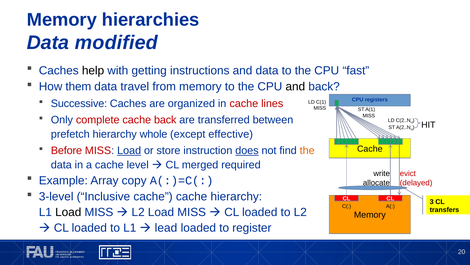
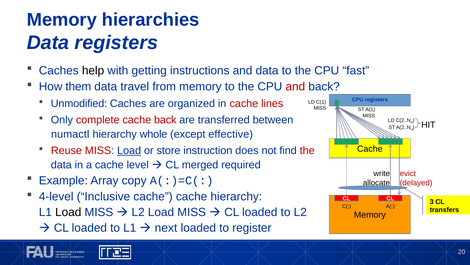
Data modified: modified -> registers
and at (295, 86) colour: black -> red
Successive: Successive -> Unmodified
prefetch: prefetch -> numactl
Before: Before -> Reuse
does underline: present -> none
the at (307, 150) colour: orange -> red
3-level: 3-level -> 4-level
lead: lead -> next
